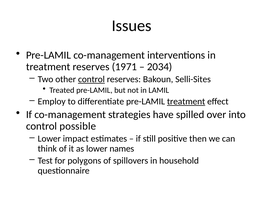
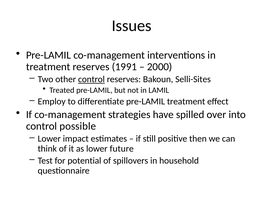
1971: 1971 -> 1991
2034: 2034 -> 2000
treatment at (186, 102) underline: present -> none
names: names -> future
polygons: polygons -> potential
